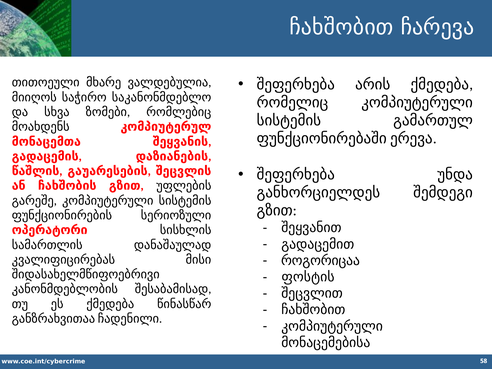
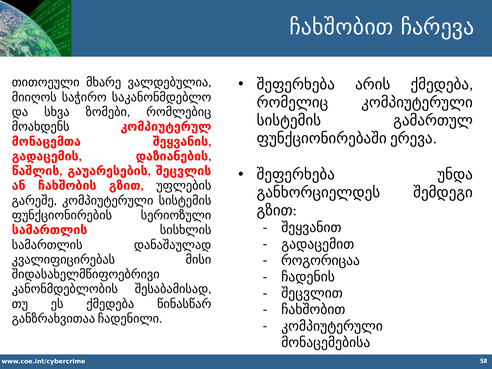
ოპერატორი at (50, 230): ოპერატორი -> სამართლის
ფოსტის: ფოსტის -> ჩადენის
